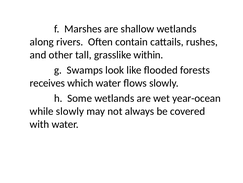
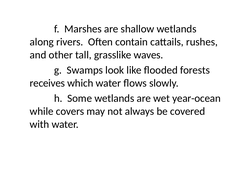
within: within -> waves
while slowly: slowly -> covers
